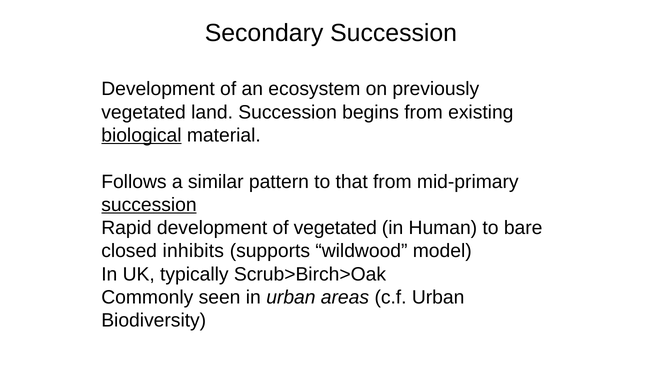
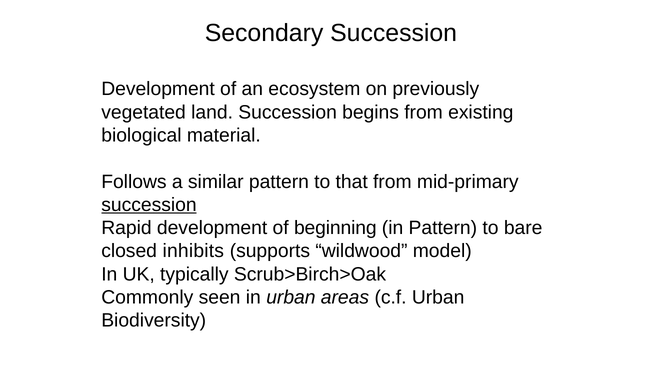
biological underline: present -> none
of vegetated: vegetated -> beginning
in Human: Human -> Pattern
